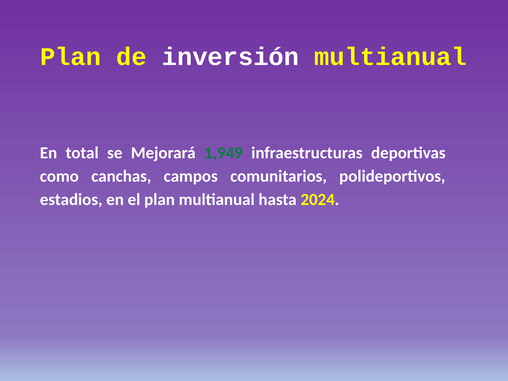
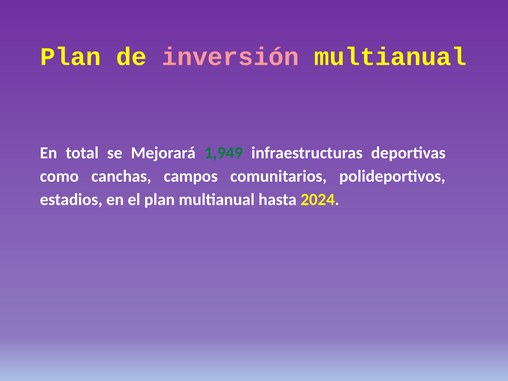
inversión colour: white -> pink
